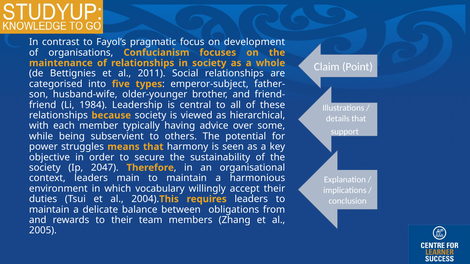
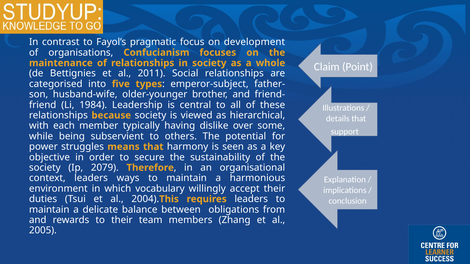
advice: advice -> dislike
2047: 2047 -> 2079
main: main -> ways
